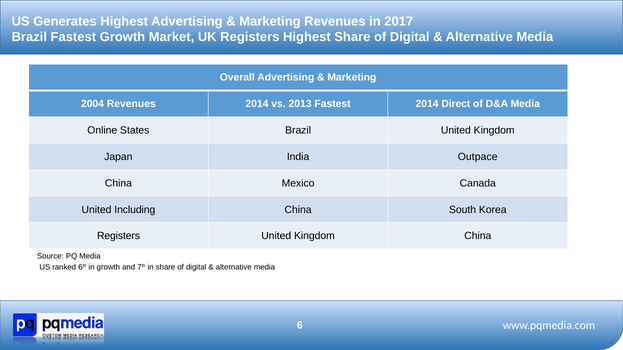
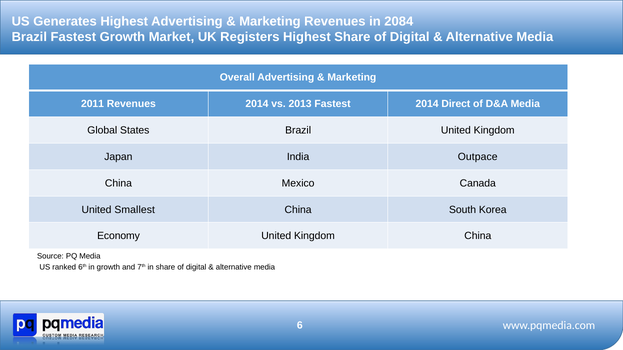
2017: 2017 -> 2084
2004: 2004 -> 2011
Online: Online -> Global
Including: Including -> Smallest
Registers at (119, 236): Registers -> Economy
